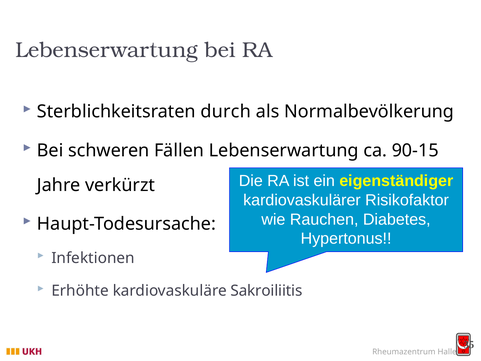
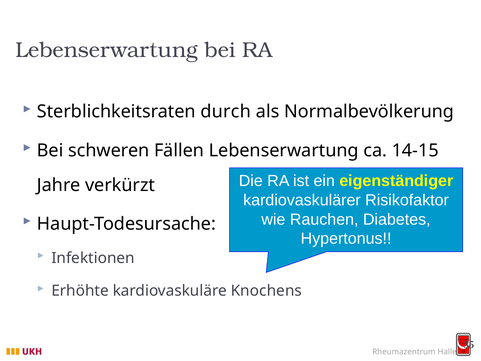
90-15: 90-15 -> 14-15
Sakroiliitis: Sakroiliitis -> Knochens
